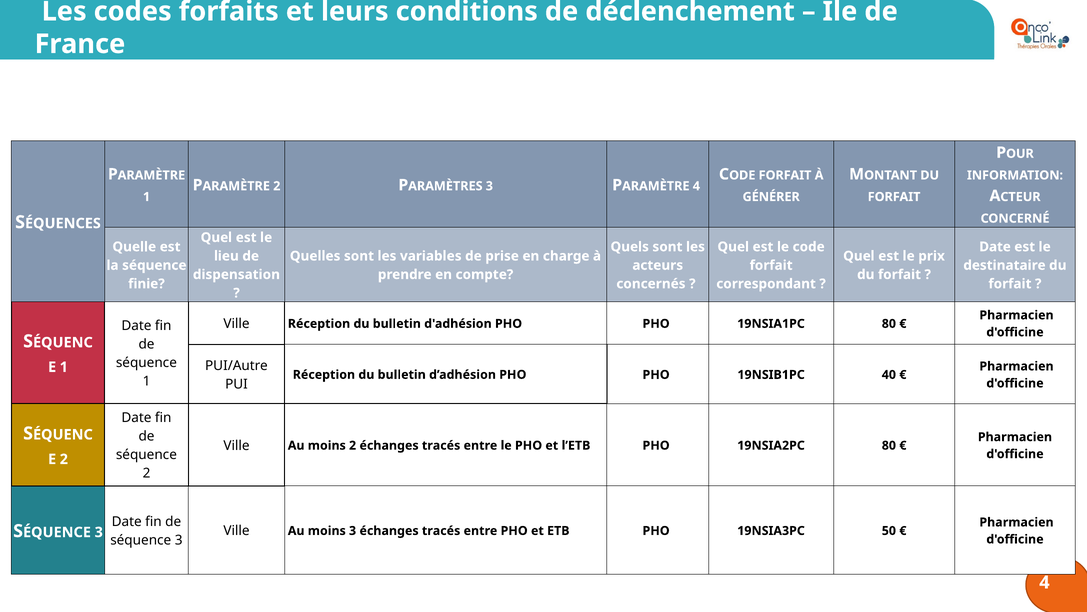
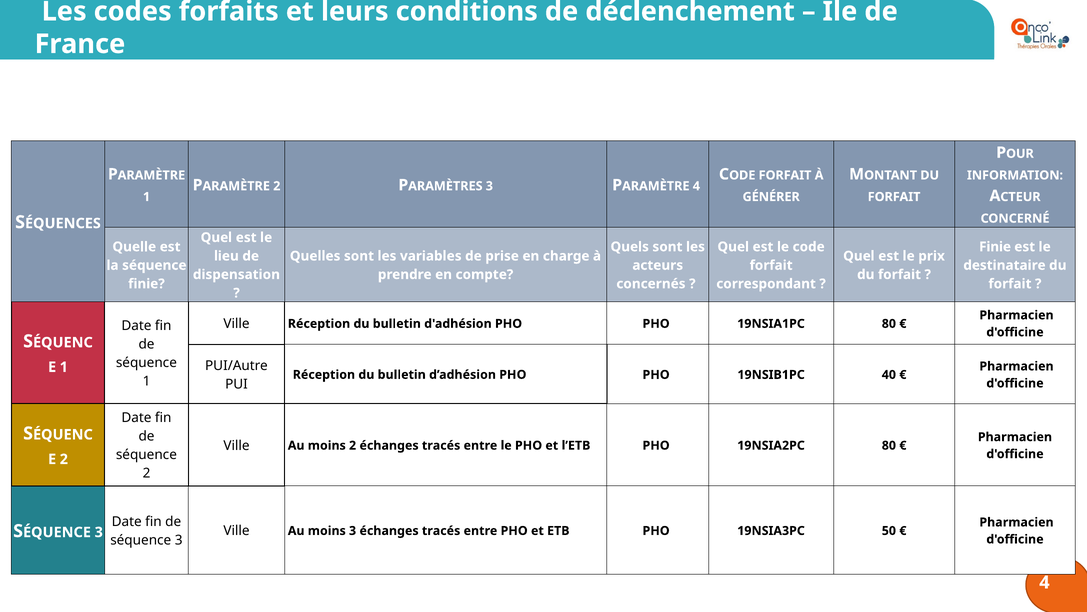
Date at (995, 247): Date -> Finie
